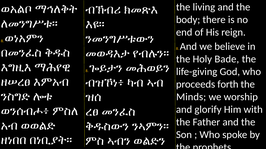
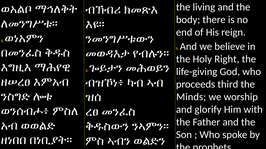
Bade: Bade -> Right
forth: forth -> third
